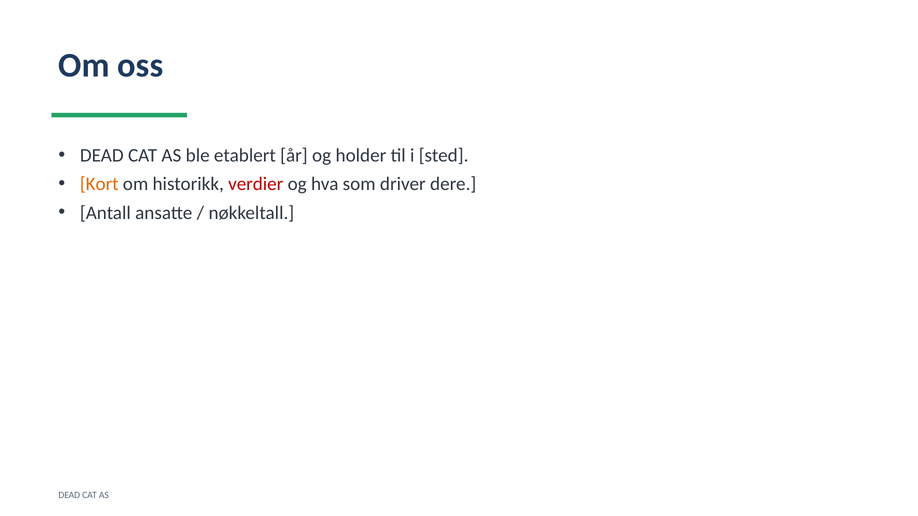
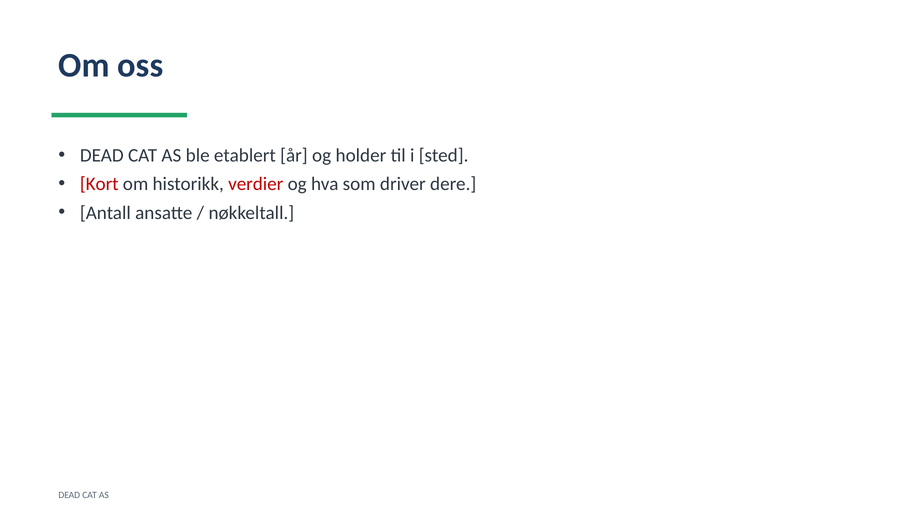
Kort colour: orange -> red
